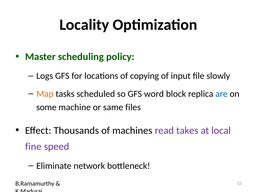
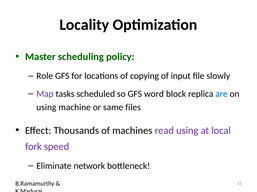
Logs: Logs -> Role
Map colour: orange -> purple
some at (46, 108): some -> using
read takes: takes -> using
fine: fine -> fork
